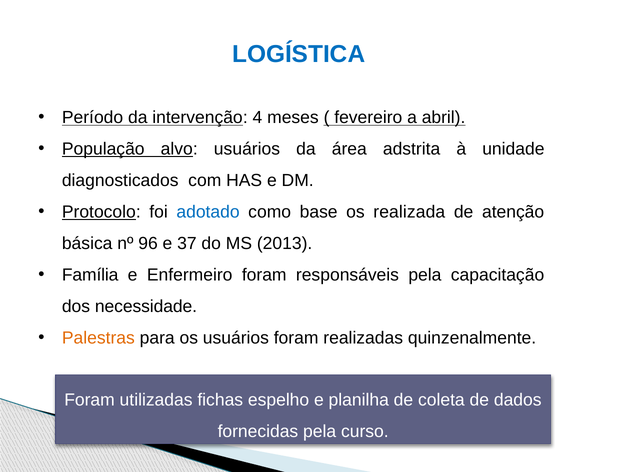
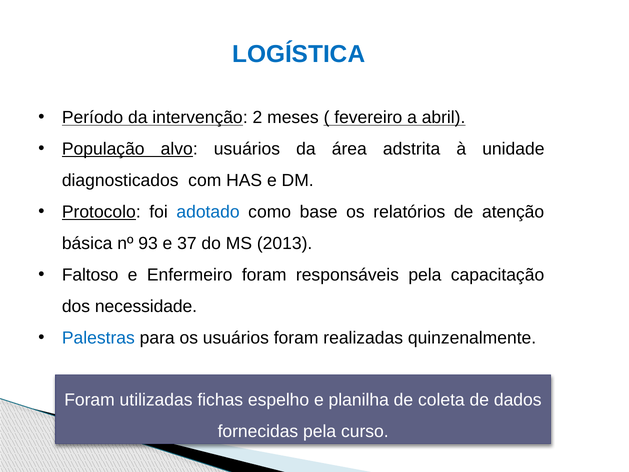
4: 4 -> 2
realizada: realizada -> relatórios
96: 96 -> 93
Família: Família -> Faltoso
Palestras colour: orange -> blue
